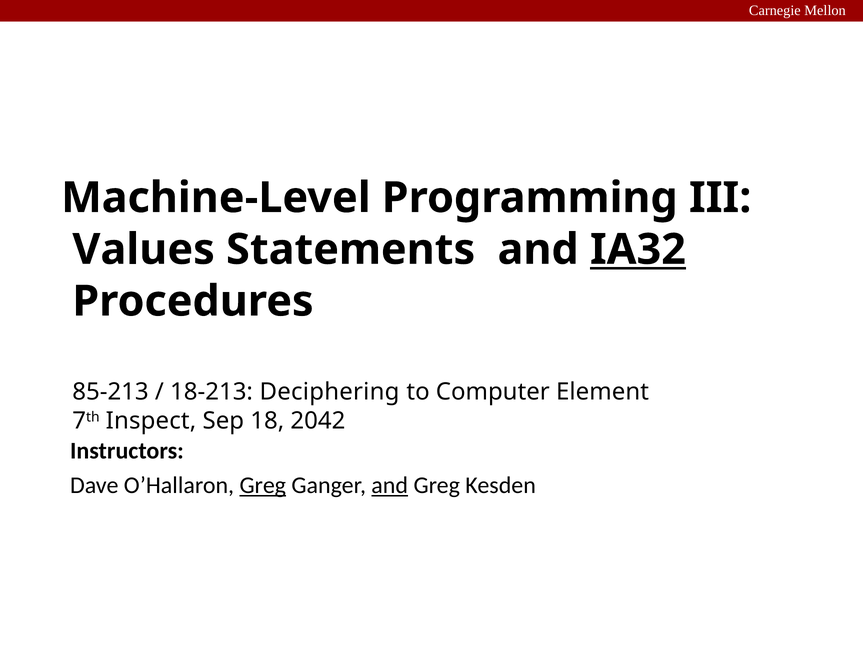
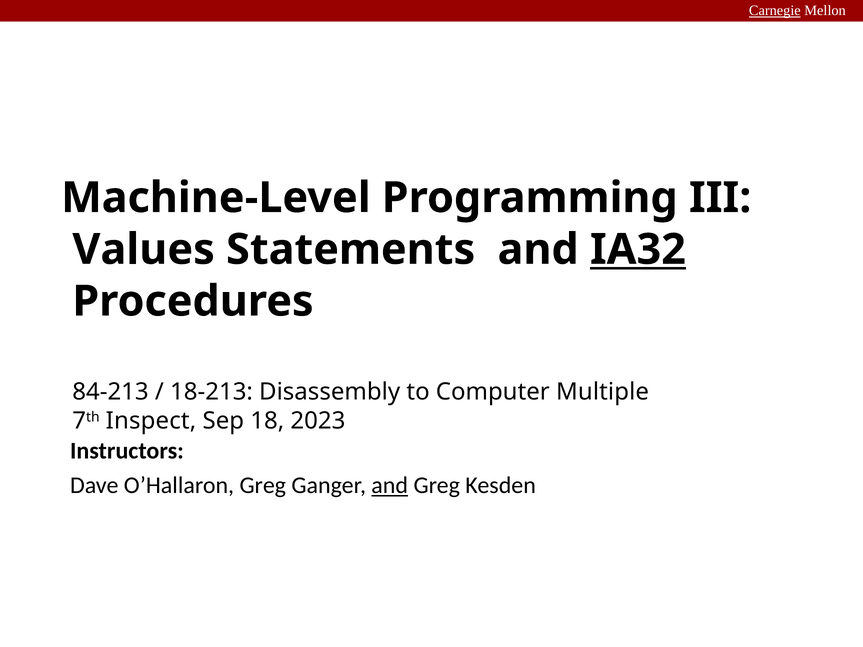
Carnegie underline: none -> present
85-213: 85-213 -> 84-213
Deciphering: Deciphering -> Disassembly
Element: Element -> Multiple
2042: 2042 -> 2023
Greg at (263, 486) underline: present -> none
